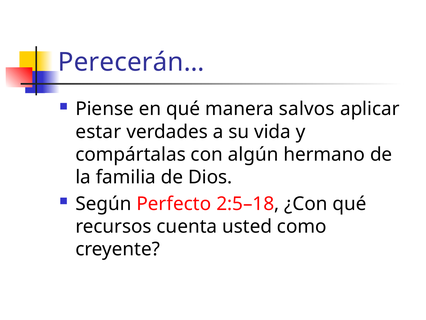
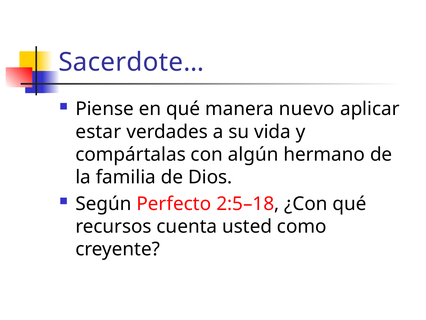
Perecerán…: Perecerán… -> Sacerdote…
salvos: salvos -> nuevo
